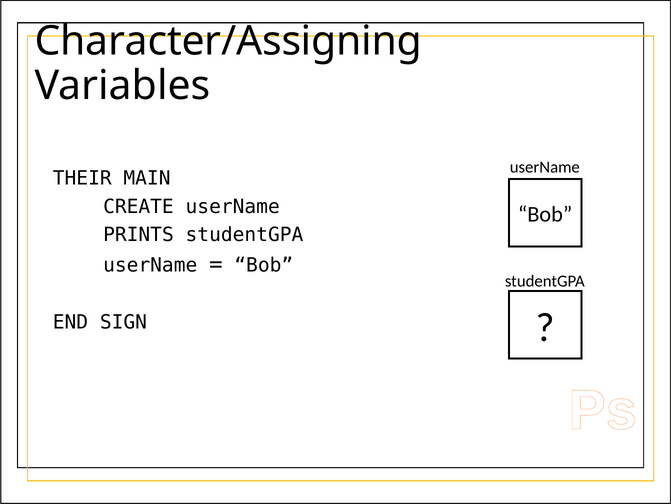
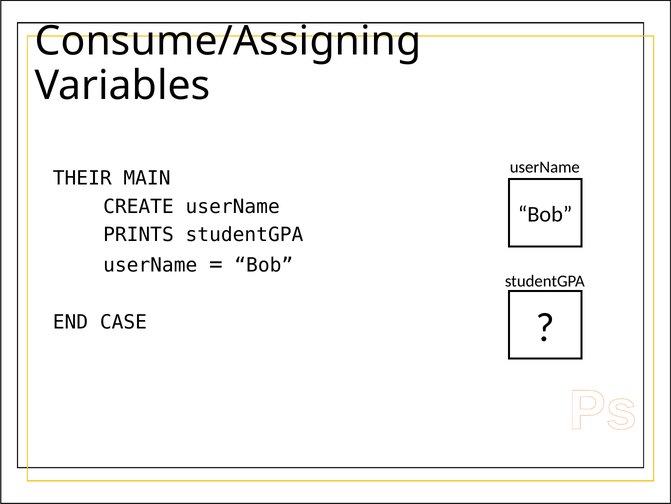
Character/Assigning: Character/Assigning -> Consume/Assigning
SIGN: SIGN -> CASE
